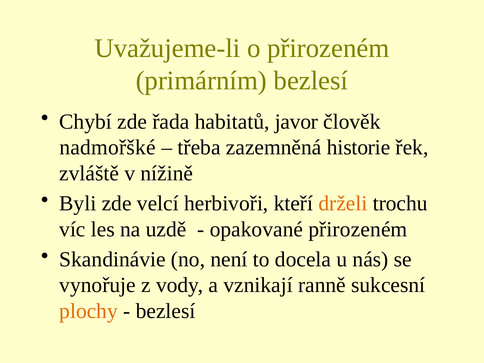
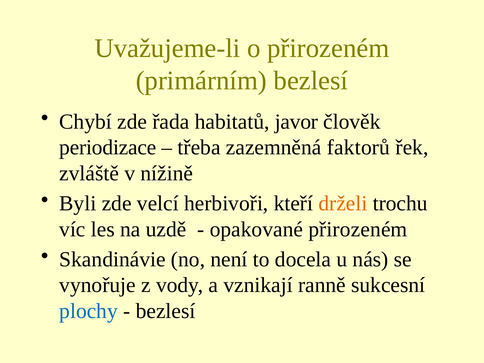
nadmořšké: nadmořšké -> periodizace
historie: historie -> faktorů
plochy colour: orange -> blue
